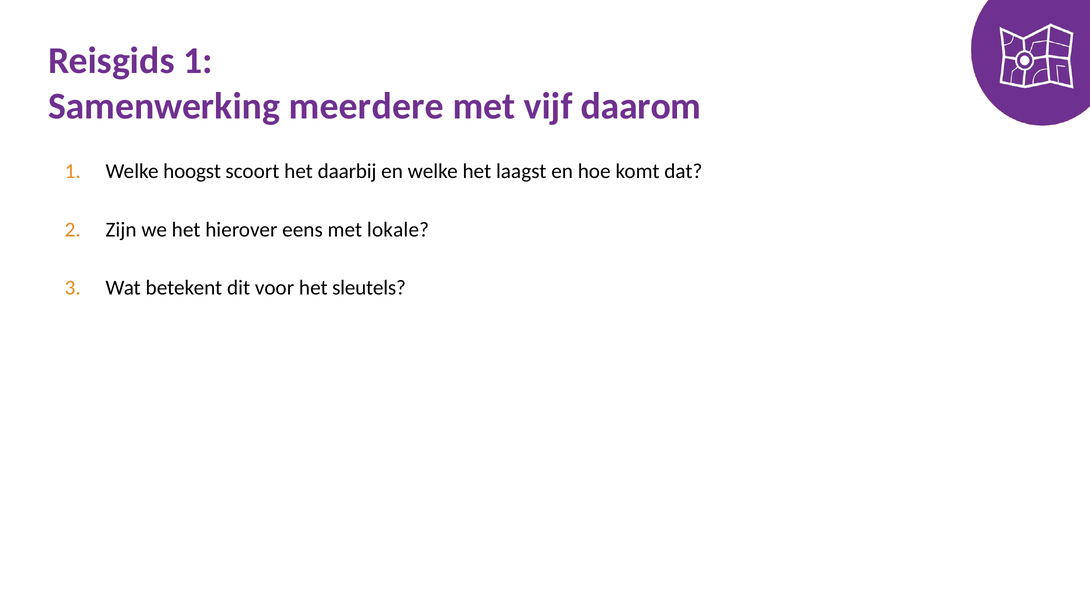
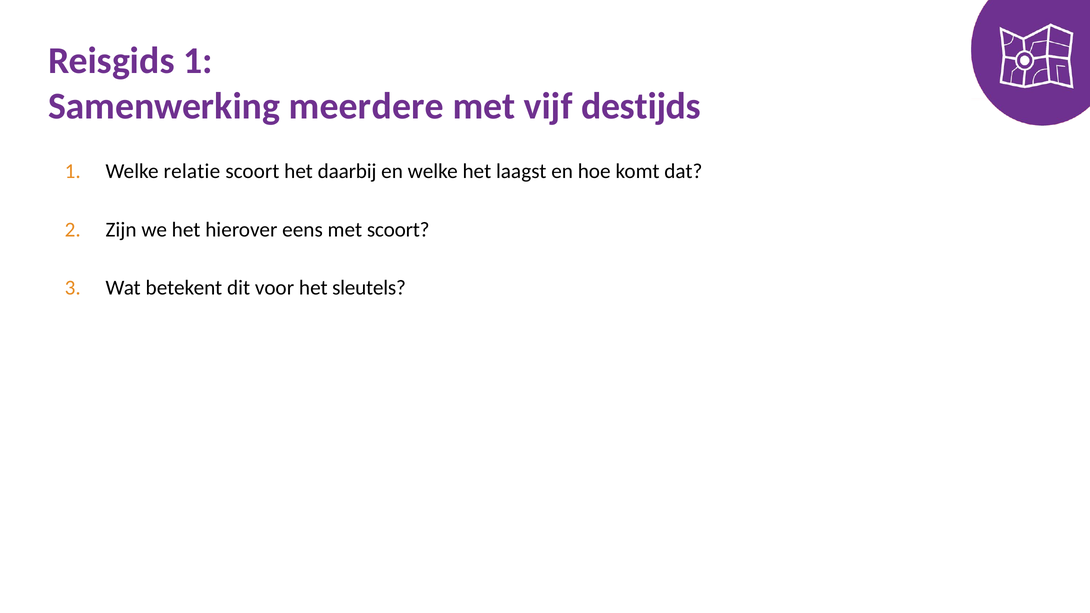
daarom: daarom -> destijds
hoogst: hoogst -> relatie
met lokale: lokale -> scoort
